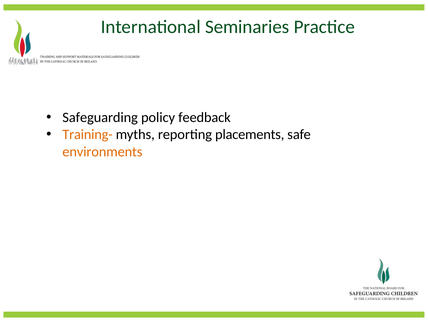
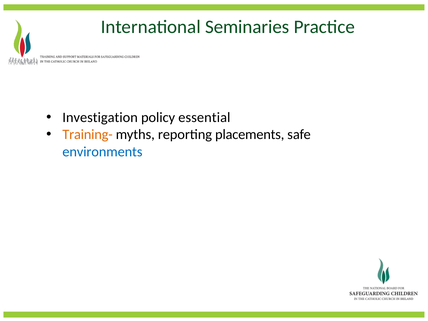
Safeguarding: Safeguarding -> Investigation
feedback: feedback -> essential
environments colour: orange -> blue
